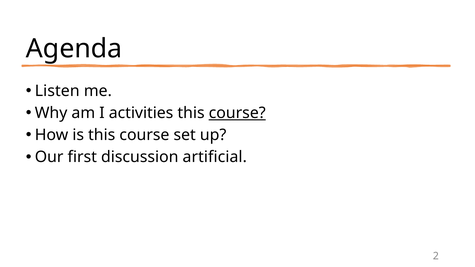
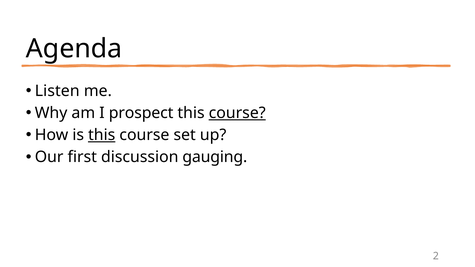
activities: activities -> prospect
this at (102, 135) underline: none -> present
artificial: artificial -> gauging
